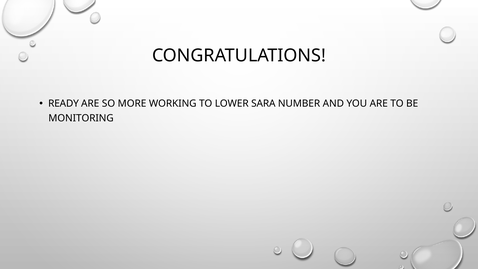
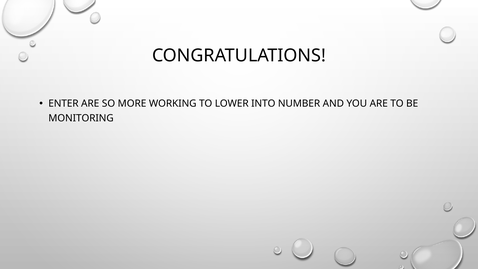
READY: READY -> ENTER
SARA: SARA -> INTO
